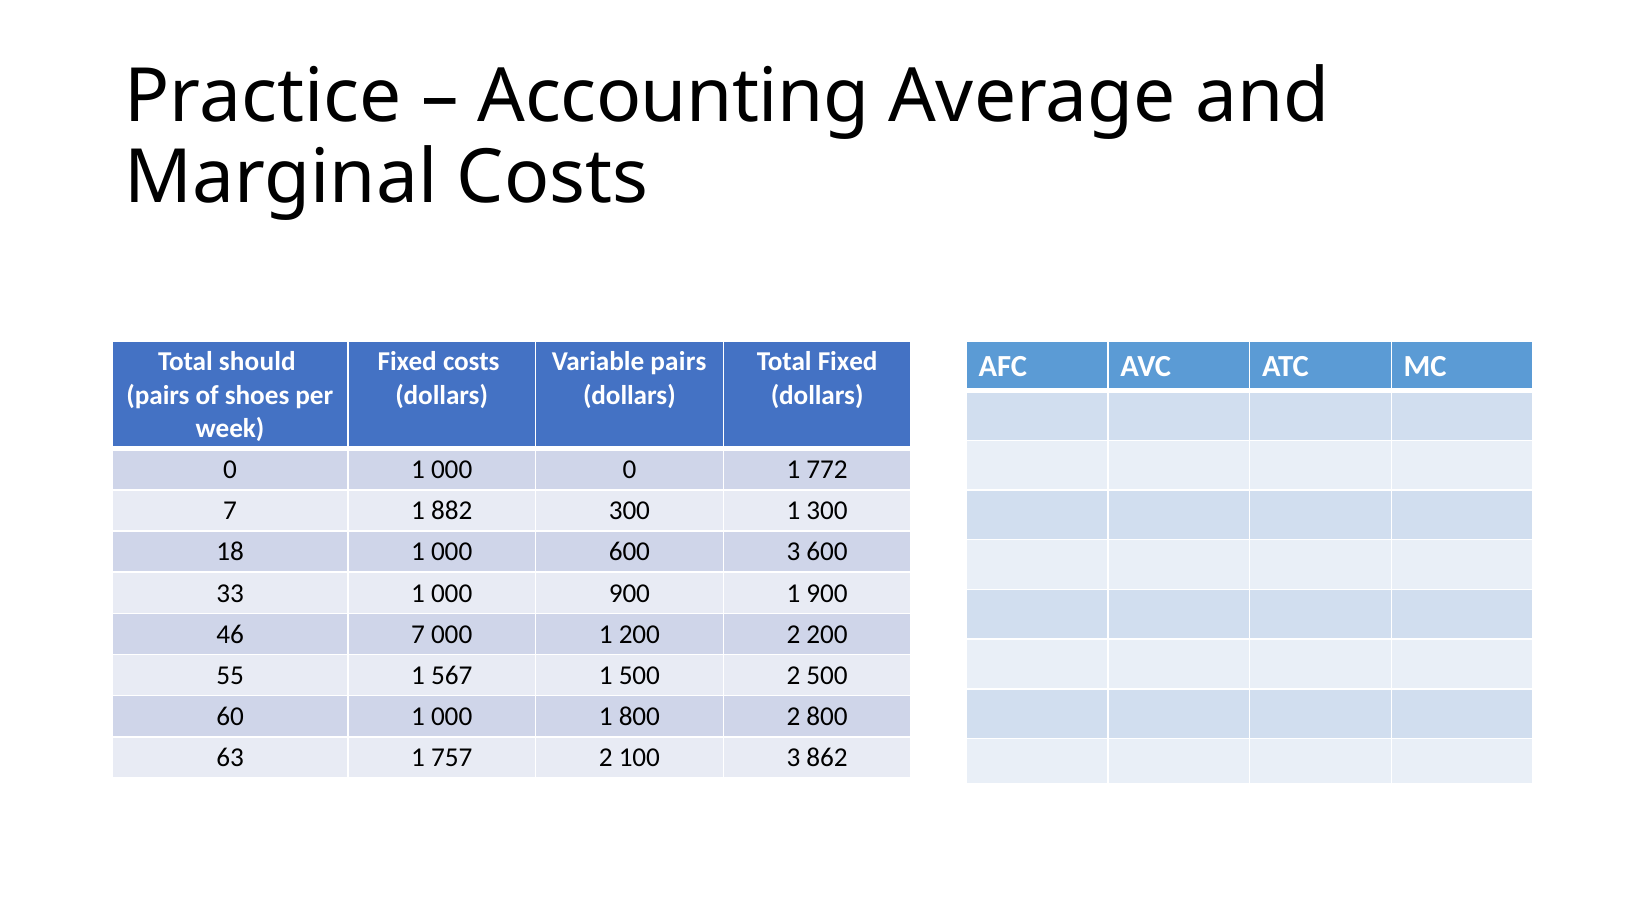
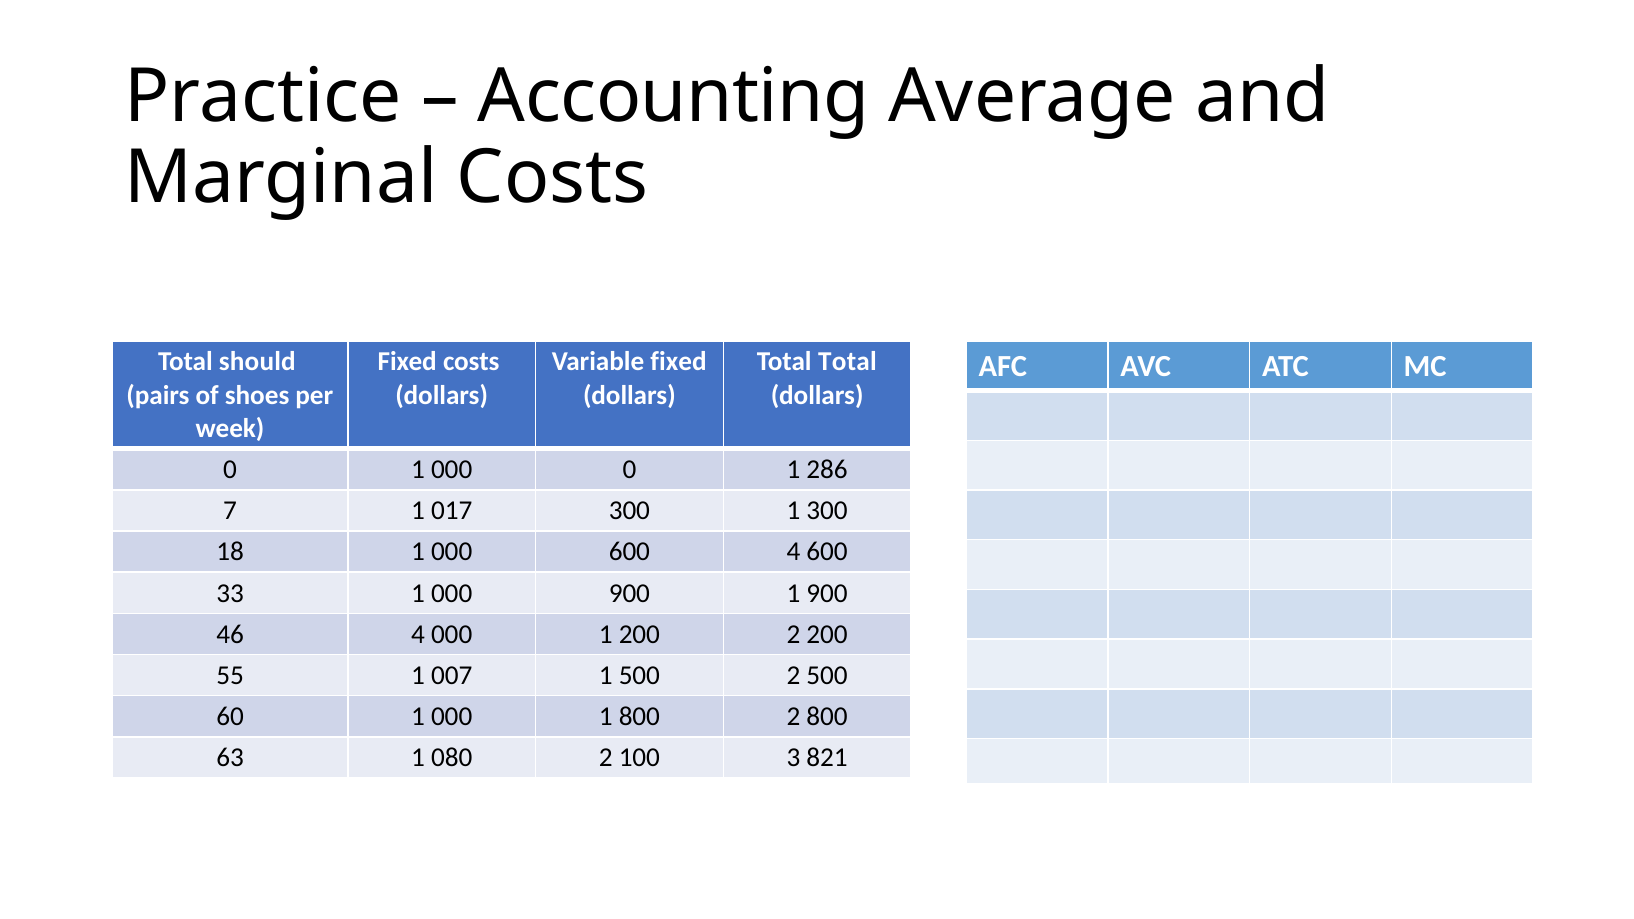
Variable pairs: pairs -> fixed
Total Fixed: Fixed -> Total
772: 772 -> 286
882: 882 -> 017
600 3: 3 -> 4
46 7: 7 -> 4
567: 567 -> 007
757: 757 -> 080
862: 862 -> 821
